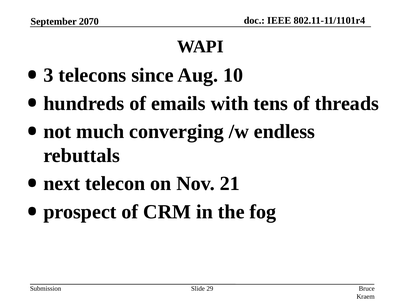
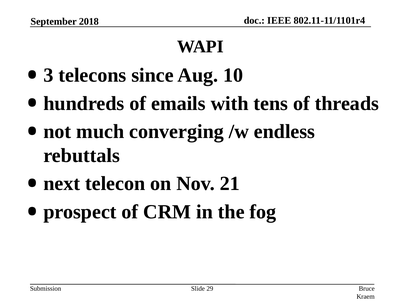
2070: 2070 -> 2018
